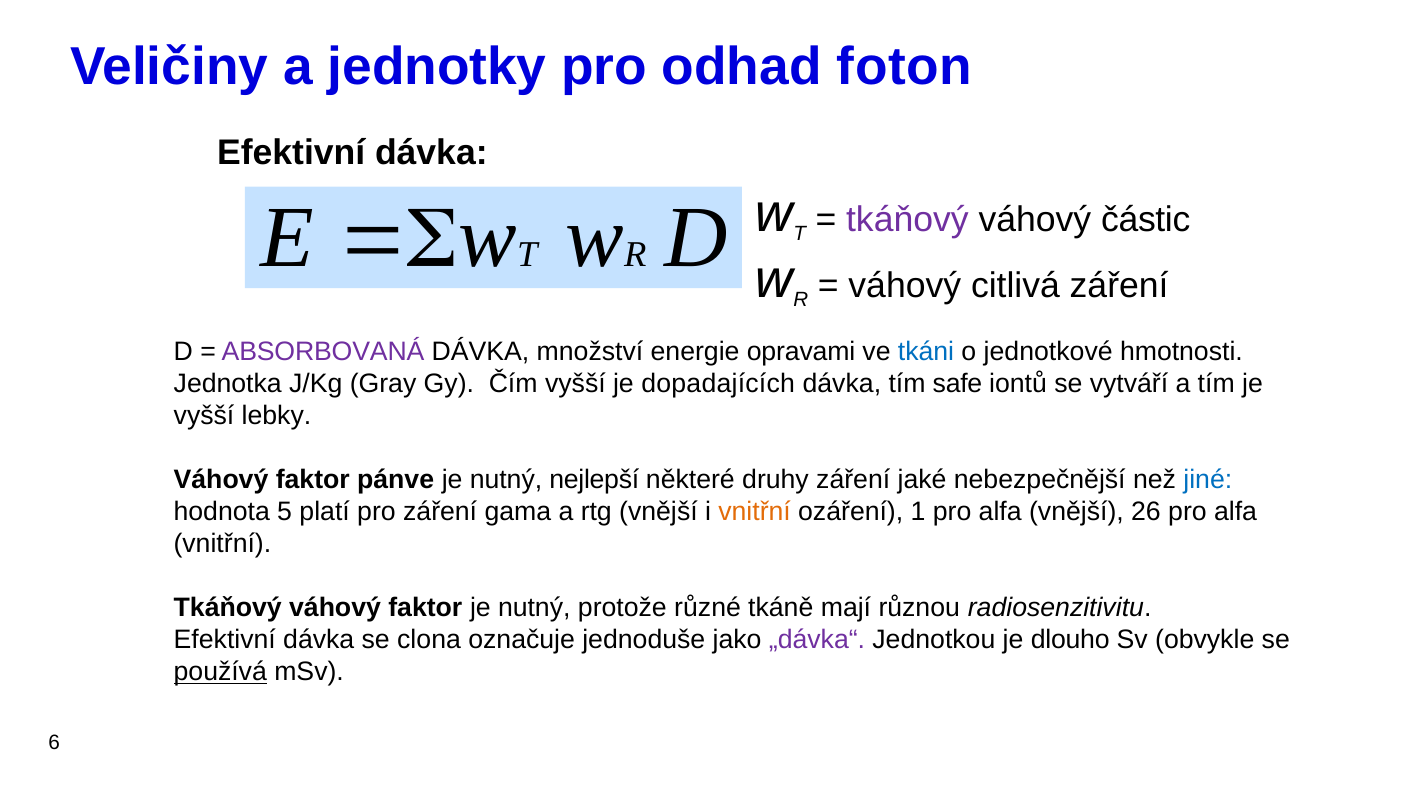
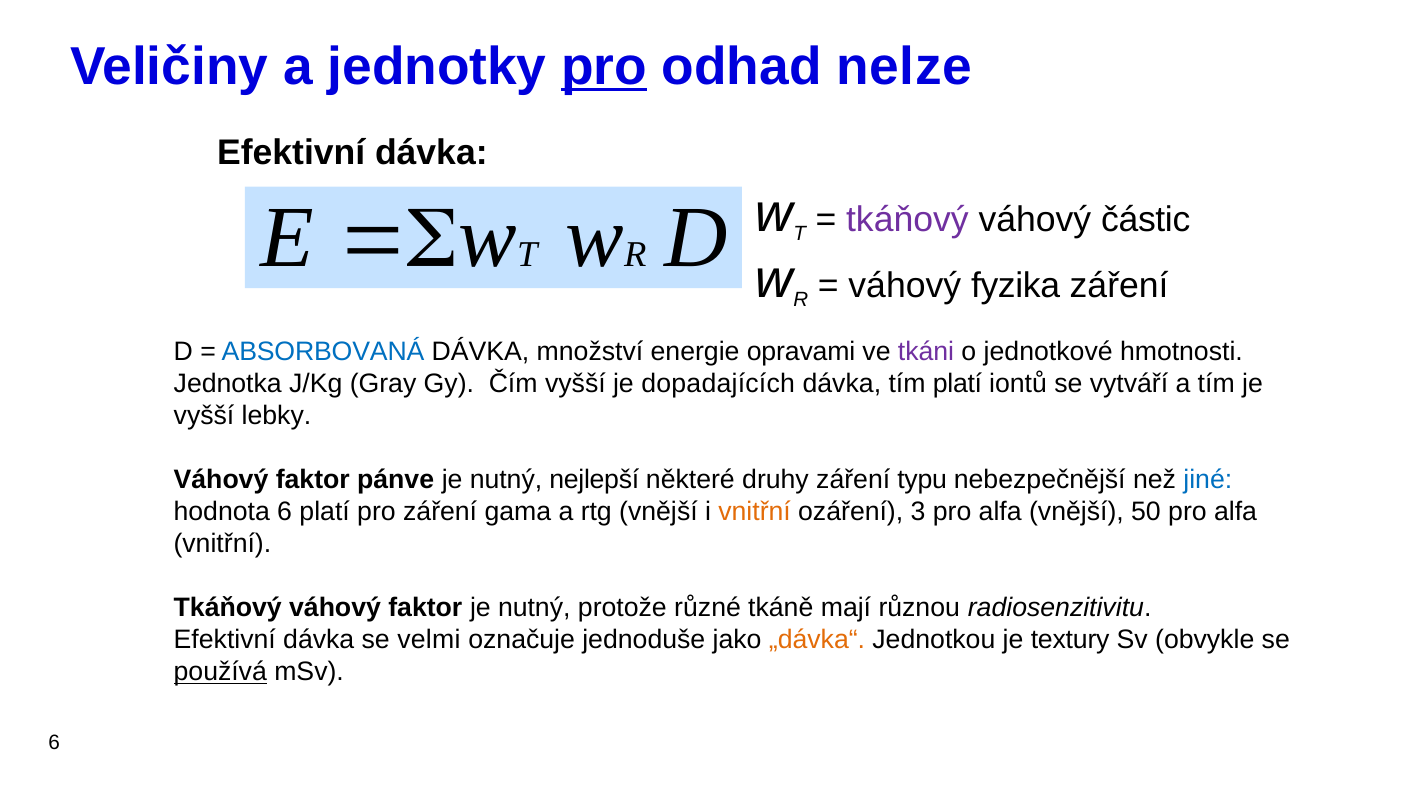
pro at (604, 67) underline: none -> present
foton: foton -> nelze
citlivá: citlivá -> fyzika
ABSORBOVANÁ colour: purple -> blue
tkáni colour: blue -> purple
tím safe: safe -> platí
jaké: jaké -> typu
hodnota 5: 5 -> 6
1: 1 -> 3
26: 26 -> 50
clona: clona -> velmi
„dávka“ colour: purple -> orange
dlouho: dlouho -> textury
